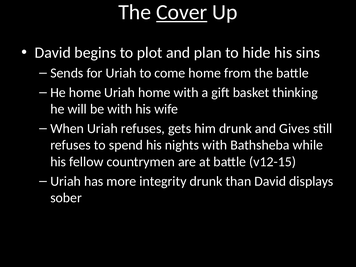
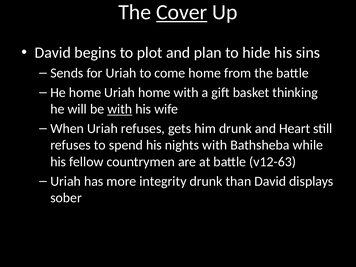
with at (120, 109) underline: none -> present
Gives: Gives -> Heart
v12-15: v12-15 -> v12-63
